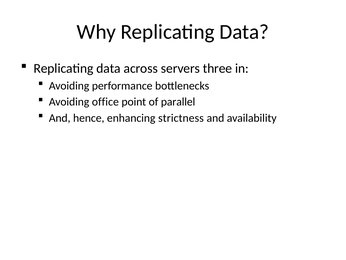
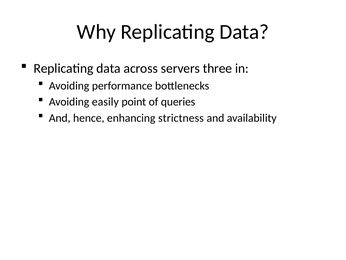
office: office -> easily
parallel: parallel -> queries
